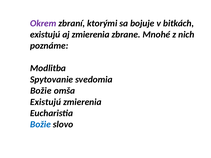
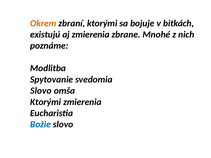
Okrem colour: purple -> orange
Božie at (41, 91): Božie -> Slovo
Existujú at (46, 102): Existujú -> Ktorými
